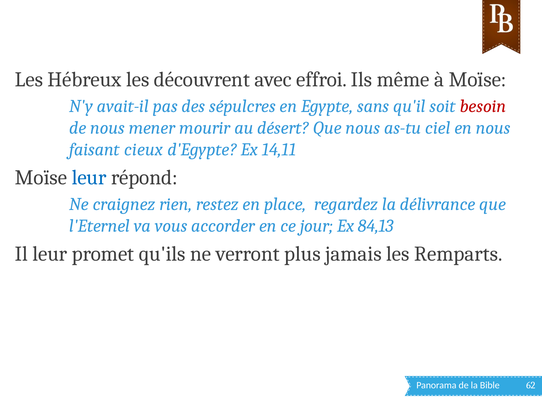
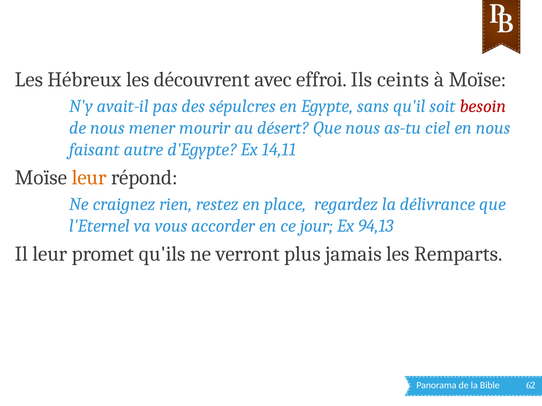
même: même -> ceints
cieux: cieux -> autre
leur at (89, 178) colour: blue -> orange
84,13: 84,13 -> 94,13
